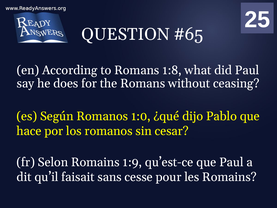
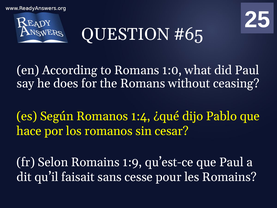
1:8: 1:8 -> 1:0
1:0: 1:0 -> 1:4
